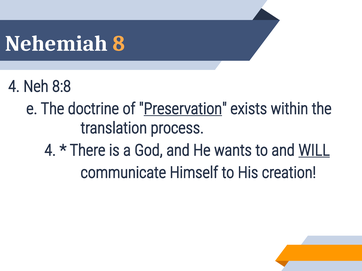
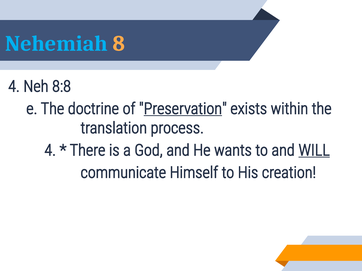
Nehemiah colour: white -> light blue
